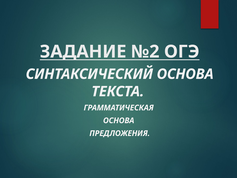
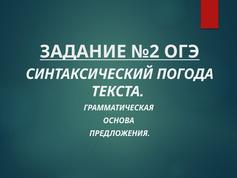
СИНТАКСИЧЕСКИЙ ОСНОВА: ОСНОВА -> ПОГОДА
